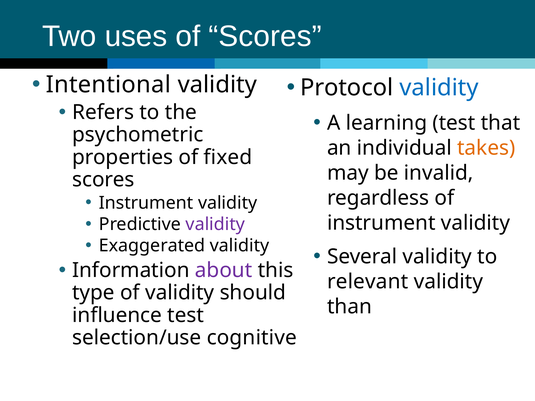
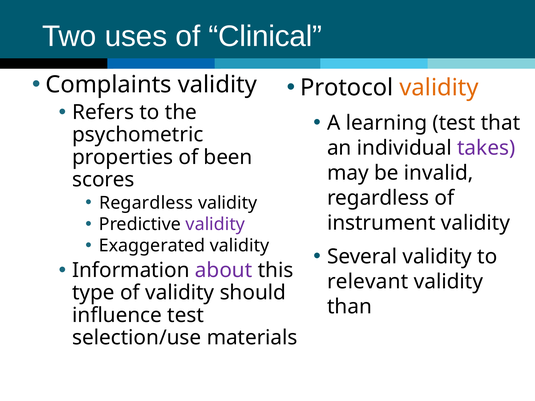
of Scores: Scores -> Clinical
Intentional: Intentional -> Complaints
validity at (439, 88) colour: blue -> orange
takes colour: orange -> purple
fixed: fixed -> been
Instrument at (146, 203): Instrument -> Regardless
cognitive: cognitive -> materials
